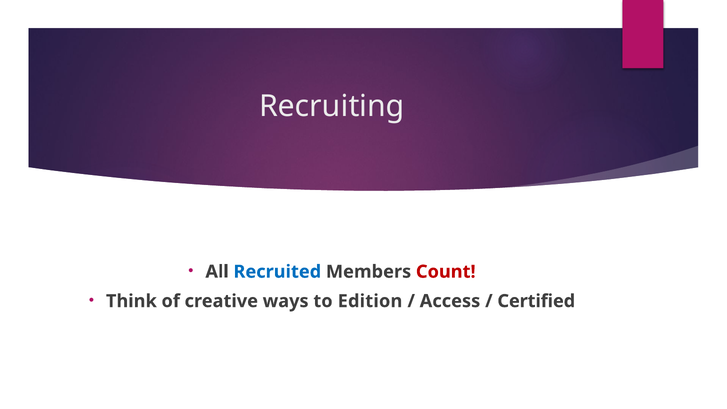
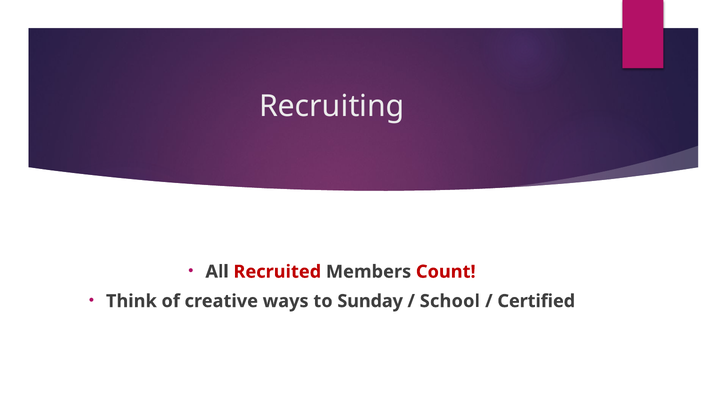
Recruited colour: blue -> red
Edition: Edition -> Sunday
Access: Access -> School
